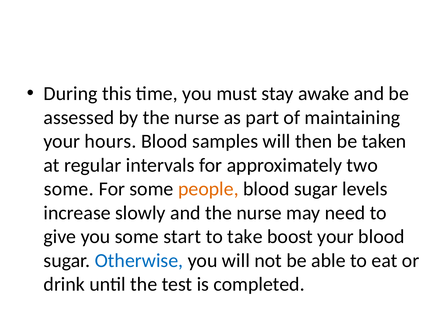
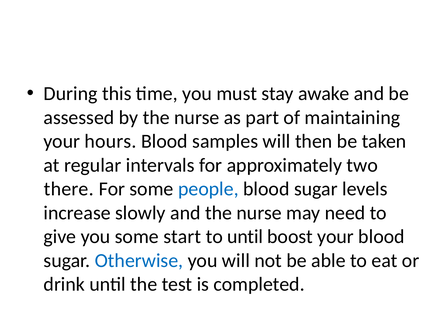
some at (69, 189): some -> there
people colour: orange -> blue
to take: take -> until
